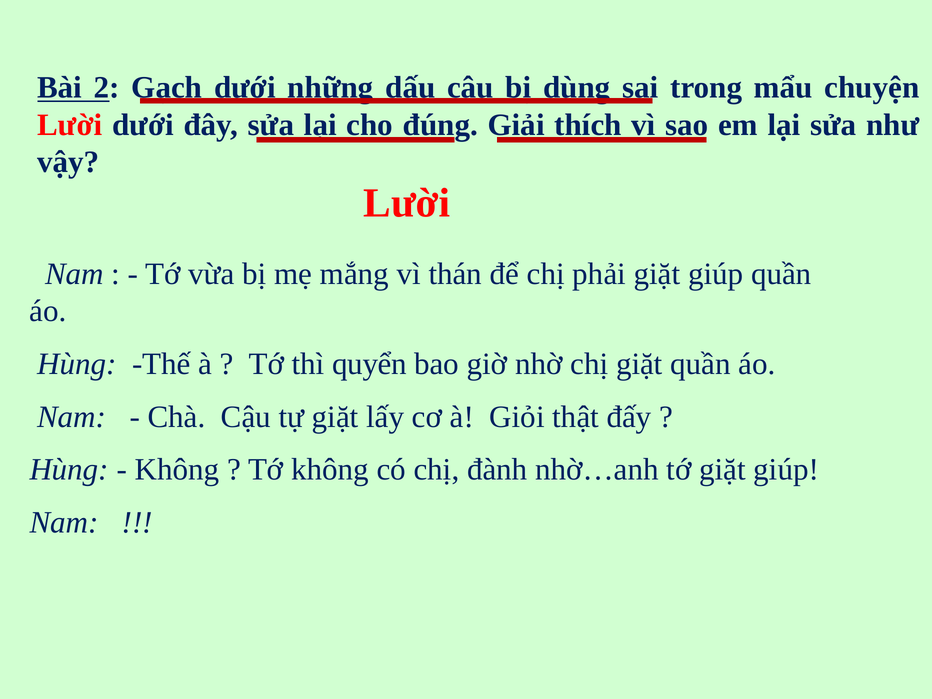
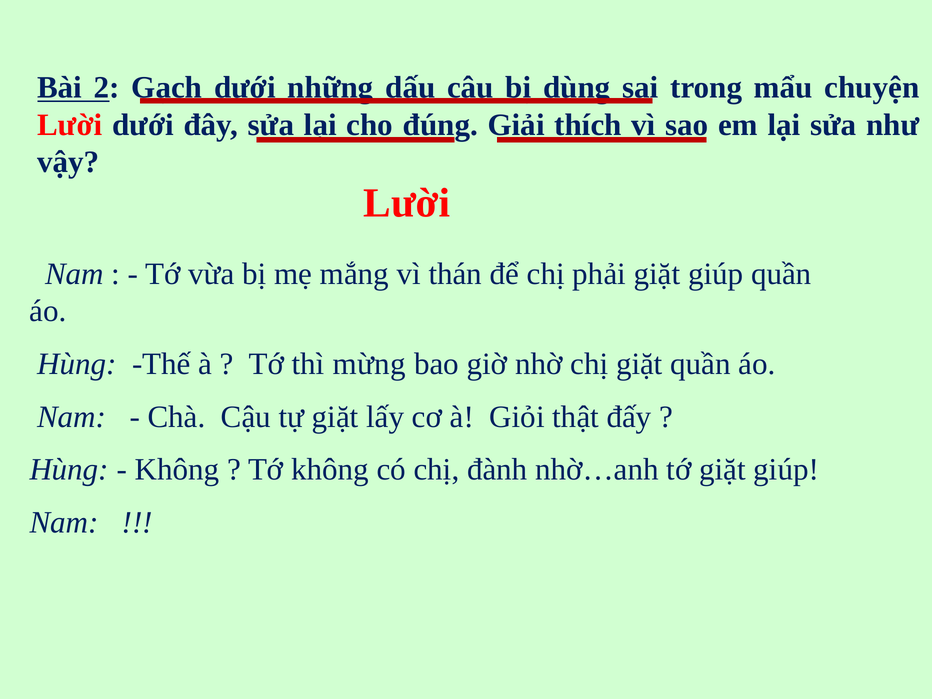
quyển: quyển -> mừng
